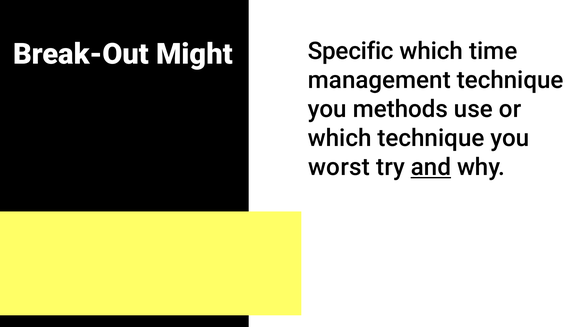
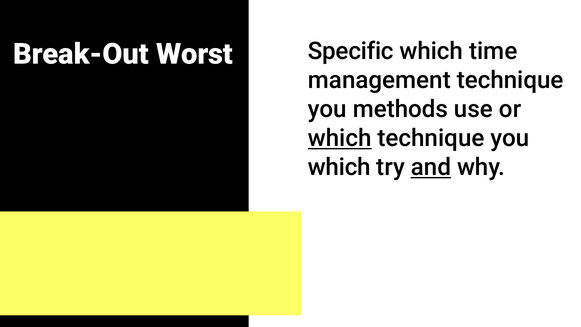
Might: Might -> Worst
which at (340, 138) underline: none -> present
worst at (339, 167): worst -> which
